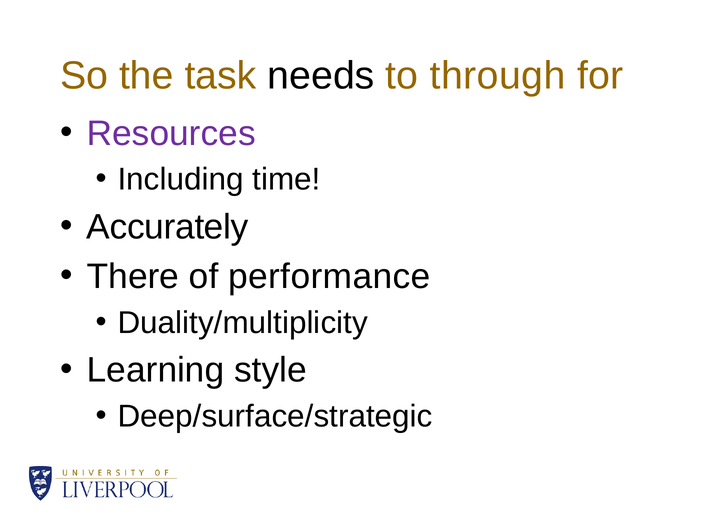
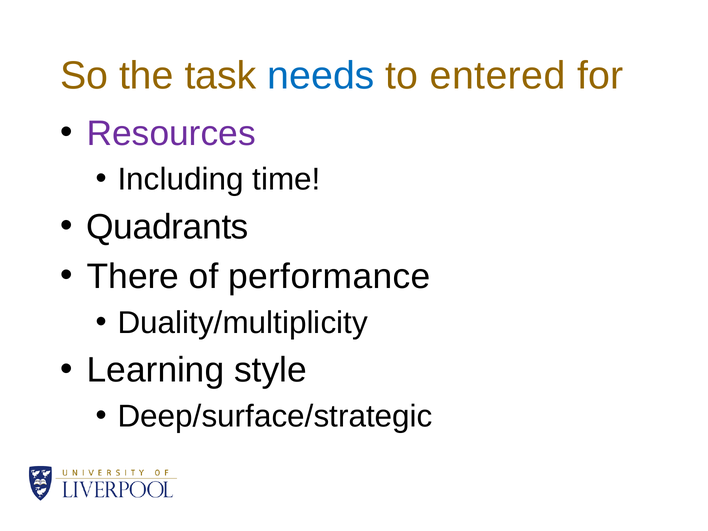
needs colour: black -> blue
through: through -> entered
Accurately: Accurately -> Quadrants
